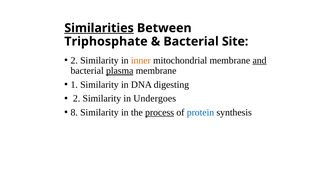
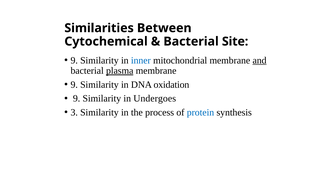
Similarities underline: present -> none
Triphosphate: Triphosphate -> Cytochemical
2 at (74, 60): 2 -> 9
inner colour: orange -> blue
1 at (74, 85): 1 -> 9
digesting: digesting -> oxidation
2 at (77, 99): 2 -> 9
8: 8 -> 3
process underline: present -> none
